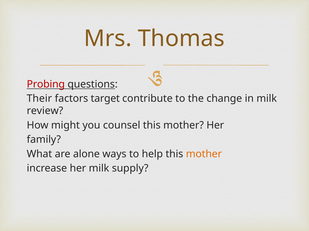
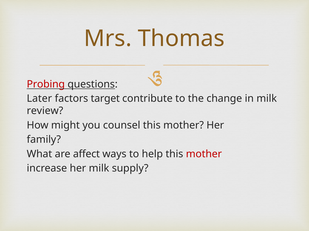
Their: Their -> Later
alone: alone -> affect
mother at (204, 154) colour: orange -> red
